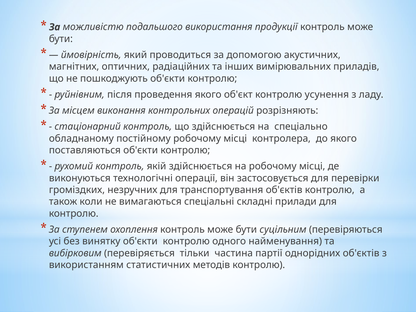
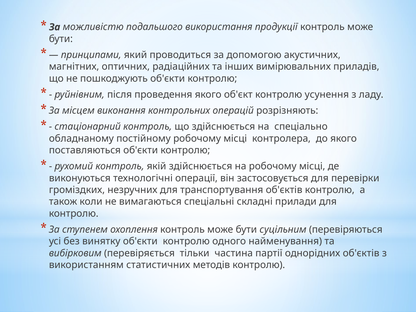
ймовірність: ймовірність -> принципами
